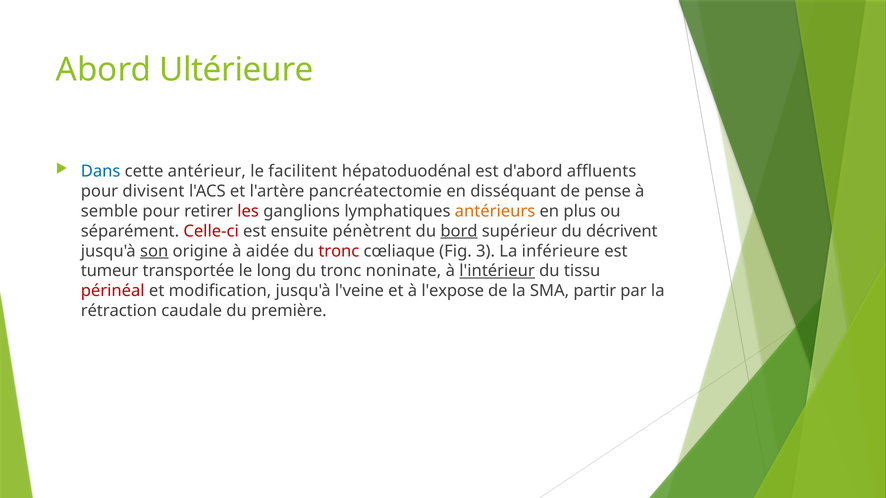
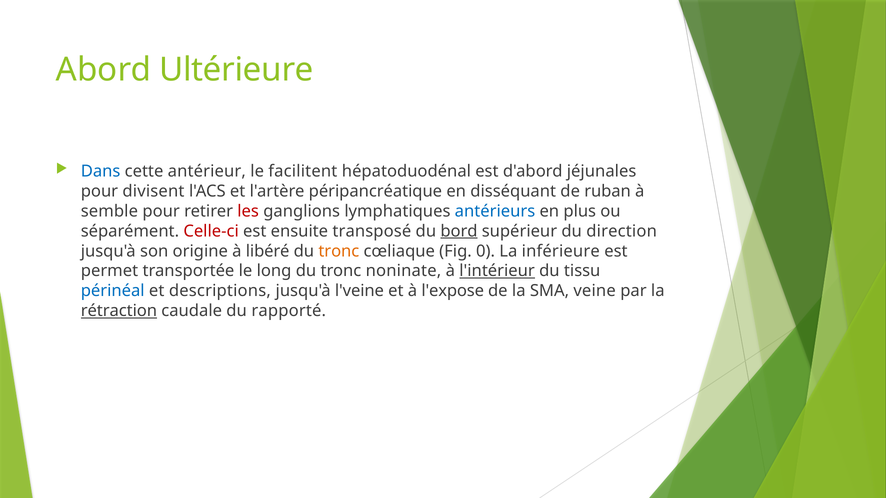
affluents: affluents -> jéjunales
pancréatectomie: pancréatectomie -> péripancréatique
pense: pense -> ruban
antérieurs colour: orange -> blue
pénètrent: pénètrent -> transposé
décrivent: décrivent -> direction
son underline: present -> none
aidée: aidée -> libéré
tronc at (339, 251) colour: red -> orange
3: 3 -> 0
tumeur: tumeur -> permet
périnéal colour: red -> blue
modification: modification -> descriptions
partir: partir -> veine
rétraction underline: none -> present
première: première -> rapporté
